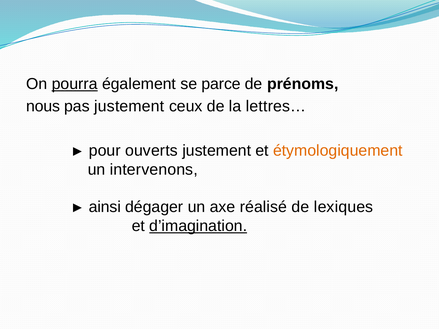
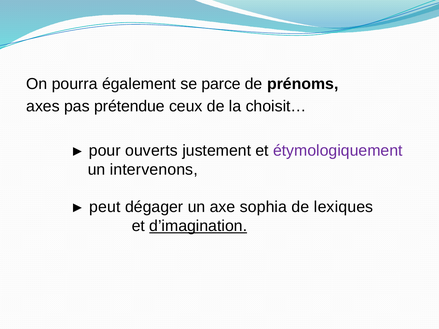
pourra underline: present -> none
nous: nous -> axes
pas justement: justement -> prétendue
lettres…: lettres… -> choisit…
étymologiquement colour: orange -> purple
ainsi: ainsi -> peut
réalisé: réalisé -> sophia
